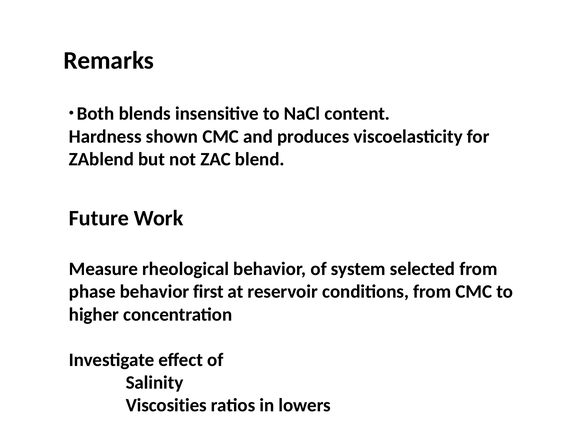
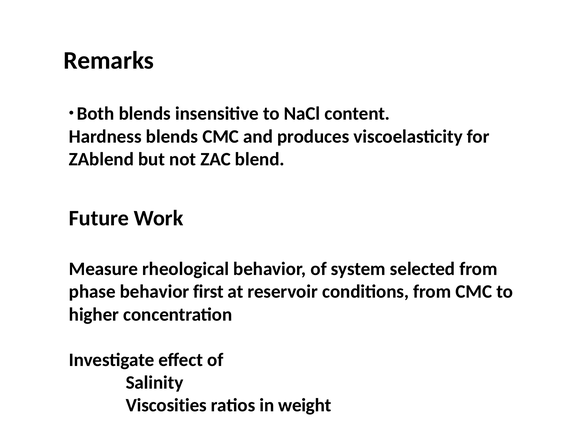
Hardness shown: shown -> blends
lowers: lowers -> weight
